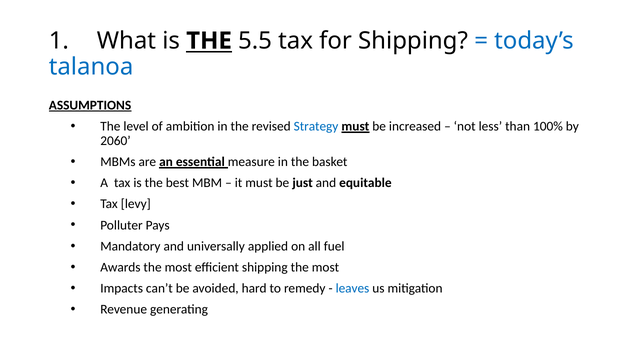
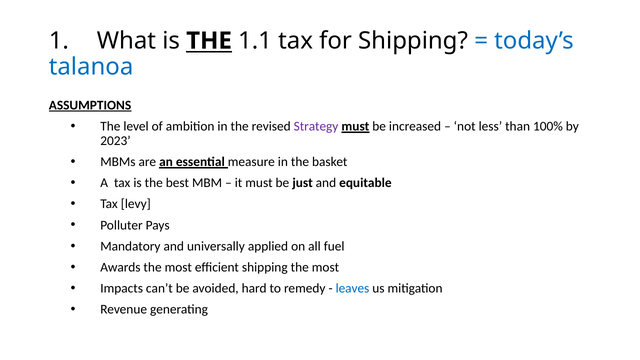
5.5: 5.5 -> 1.1
Strategy colour: blue -> purple
2060: 2060 -> 2023
